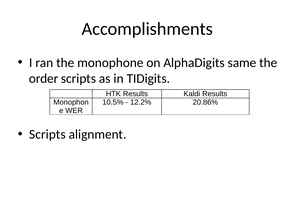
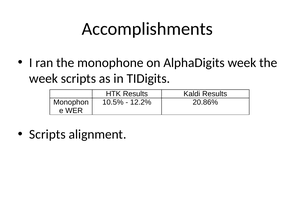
AlphaDigits same: same -> week
order at (44, 79): order -> week
